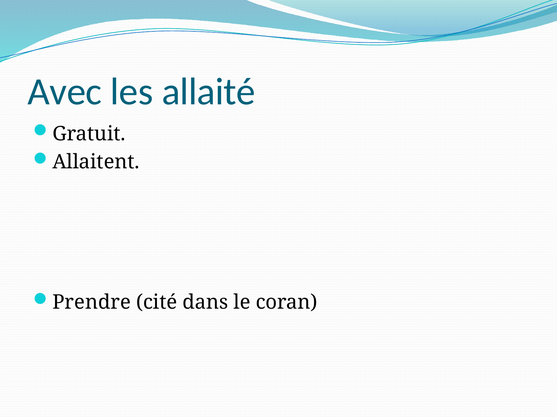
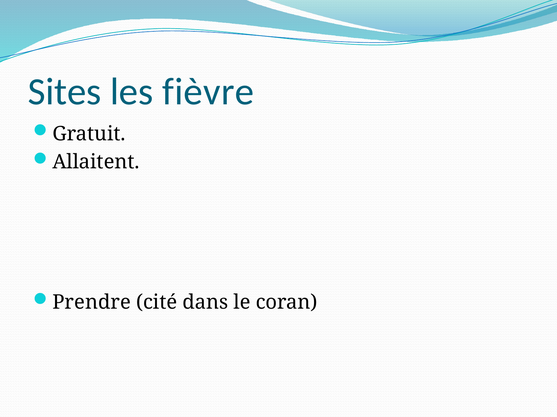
Avec: Avec -> Sites
allaité: allaité -> fièvre
